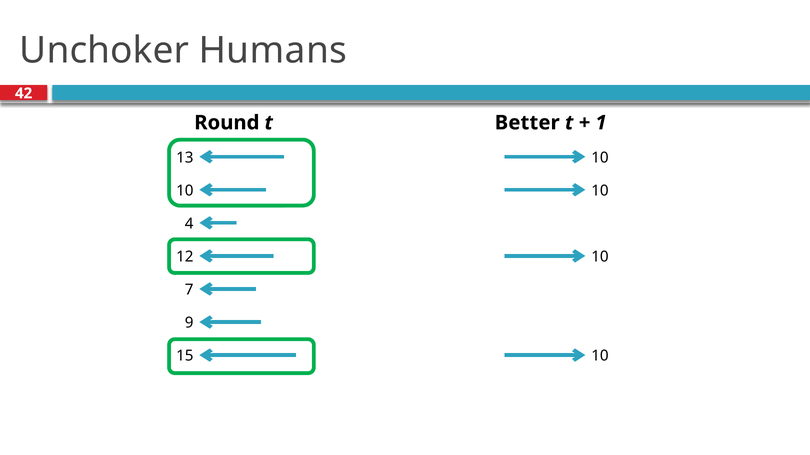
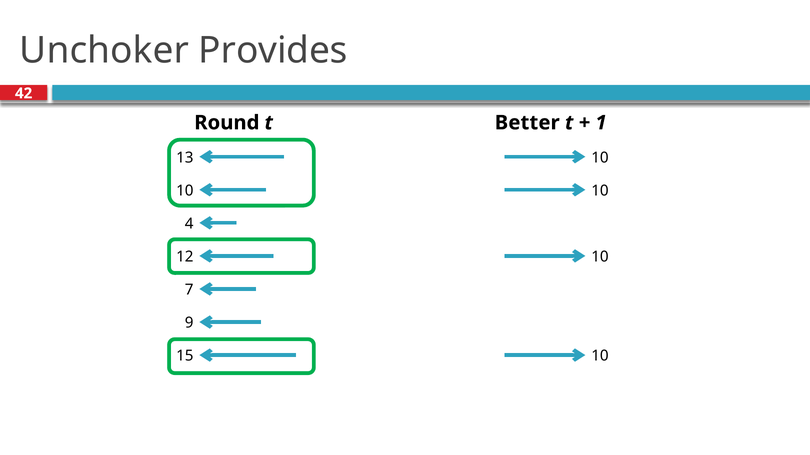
Humans: Humans -> Provides
